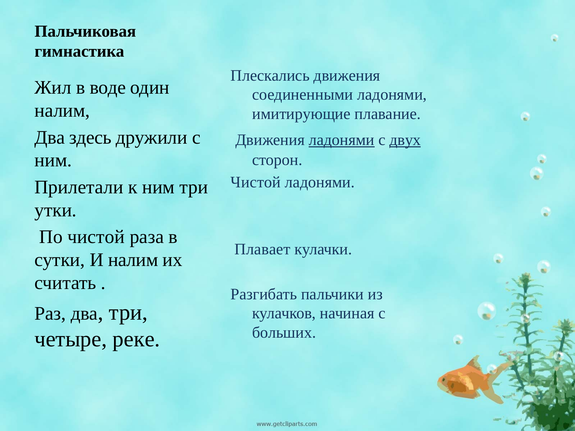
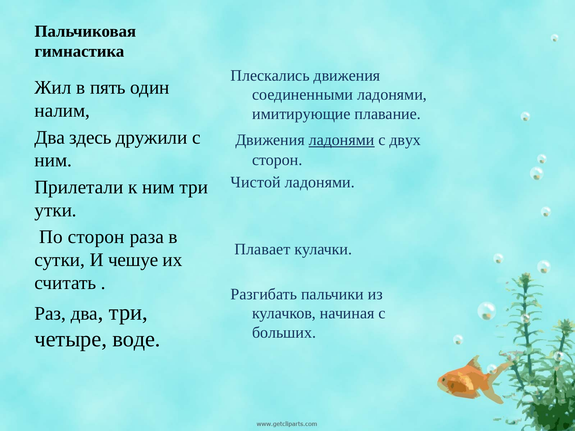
воде: воде -> пять
двух underline: present -> none
По чистой: чистой -> сторон
И налим: налим -> чешуе
реке: реке -> воде
